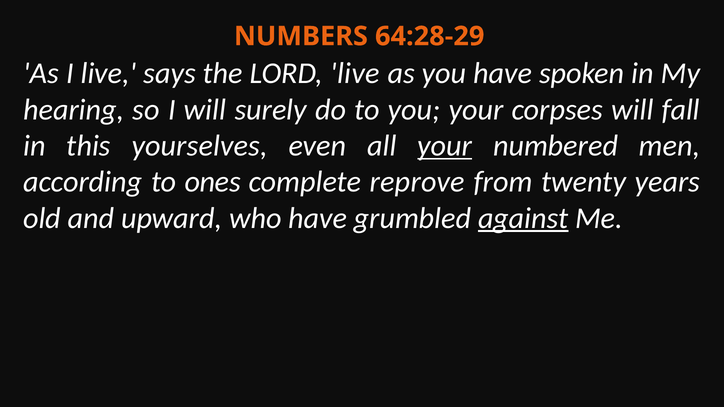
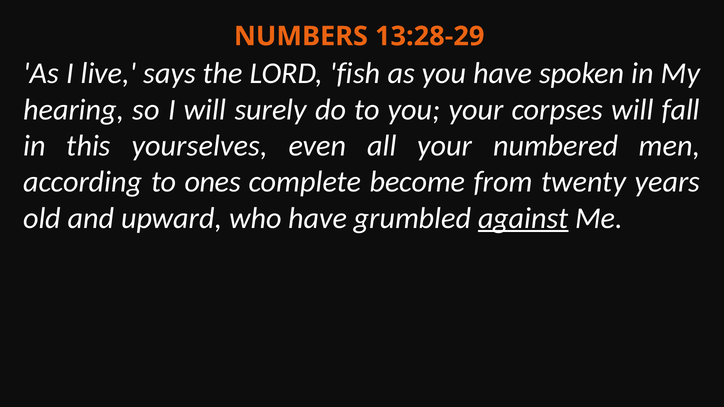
64:28-29: 64:28-29 -> 13:28-29
LORD live: live -> fish
your at (445, 146) underline: present -> none
reprove: reprove -> become
